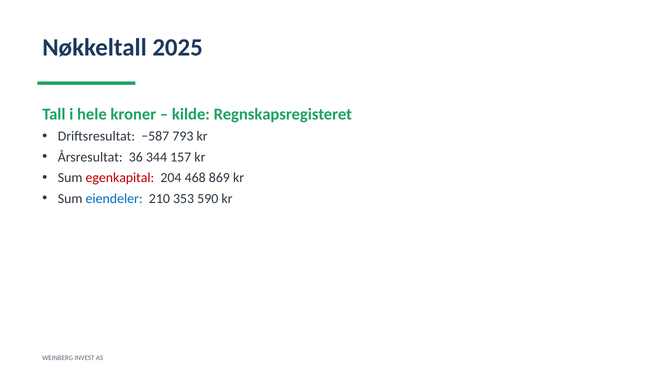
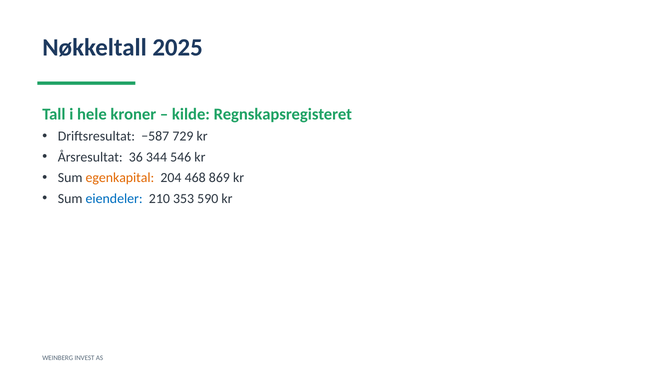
793: 793 -> 729
157: 157 -> 546
egenkapital colour: red -> orange
